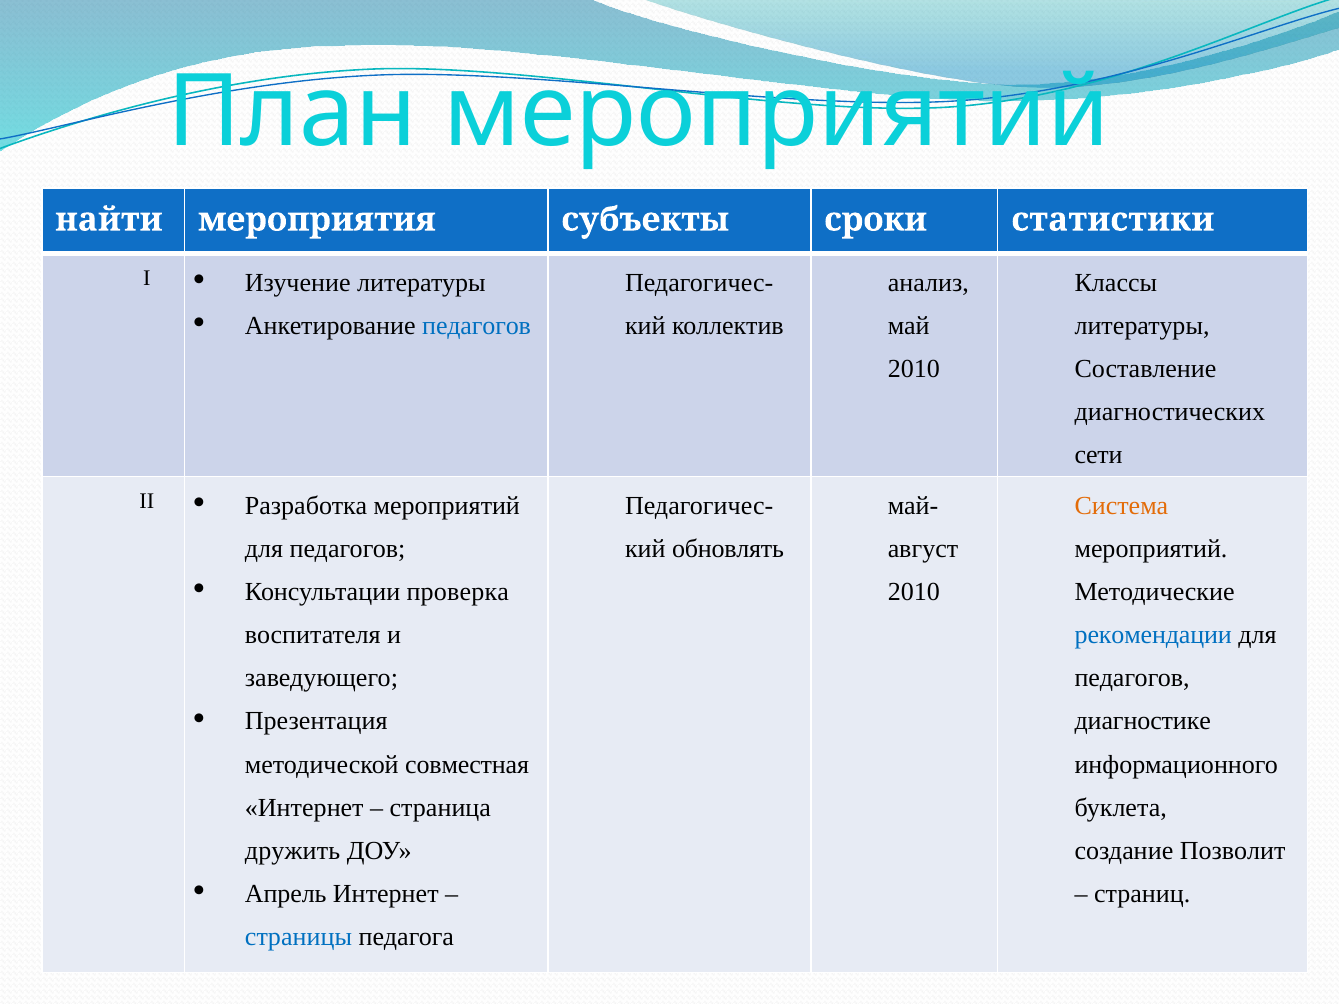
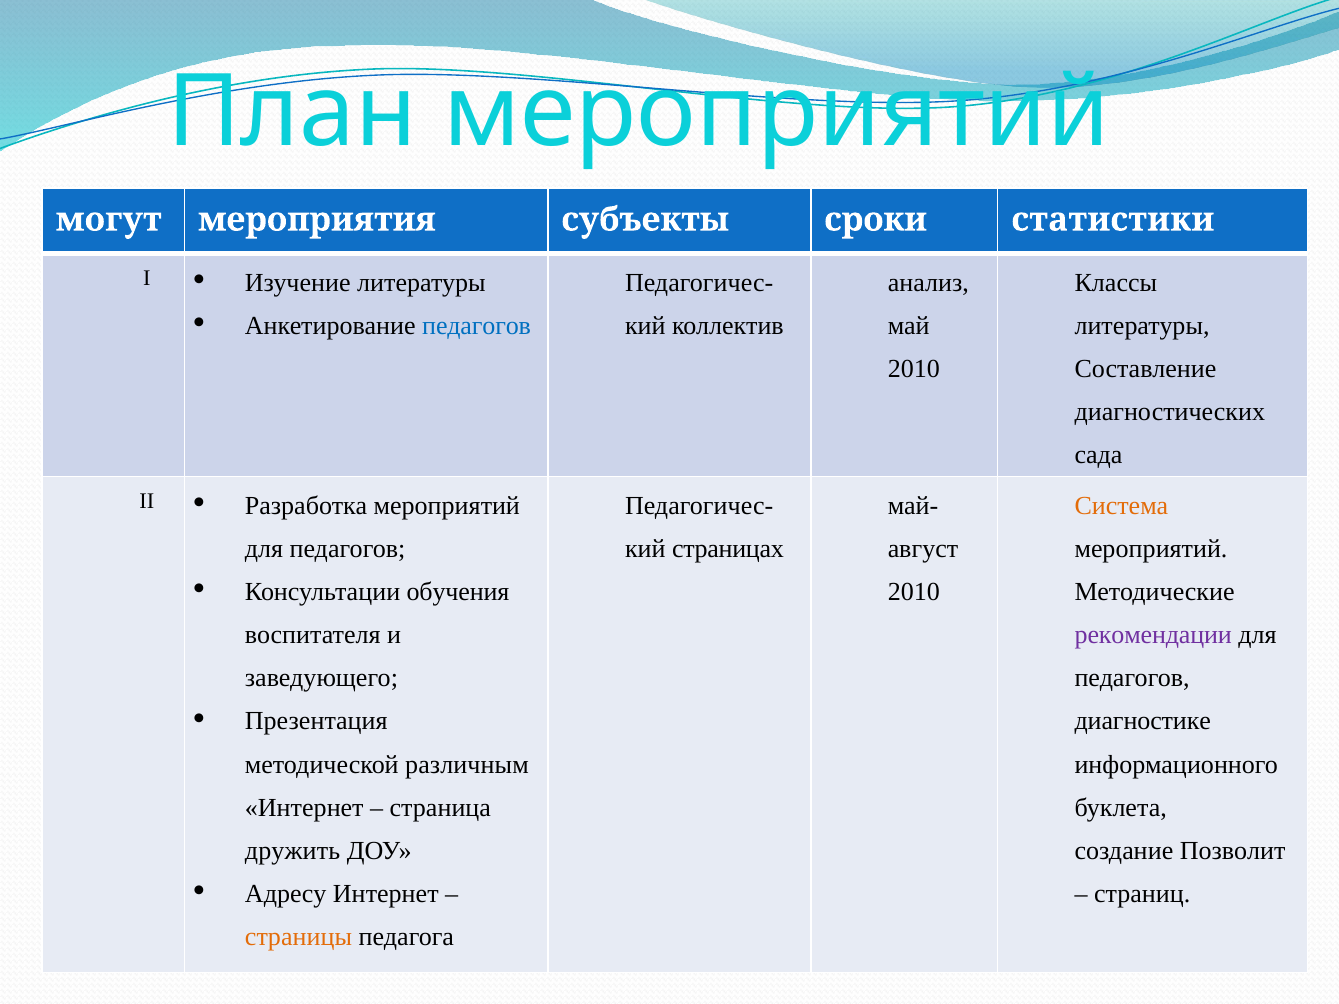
найти: найти -> могут
сети: сети -> сада
обновлять: обновлять -> страницах
проверка: проверка -> обучения
рекомендации colour: blue -> purple
совместная: совместная -> различным
Апрель: Апрель -> Адресу
страницы colour: blue -> orange
